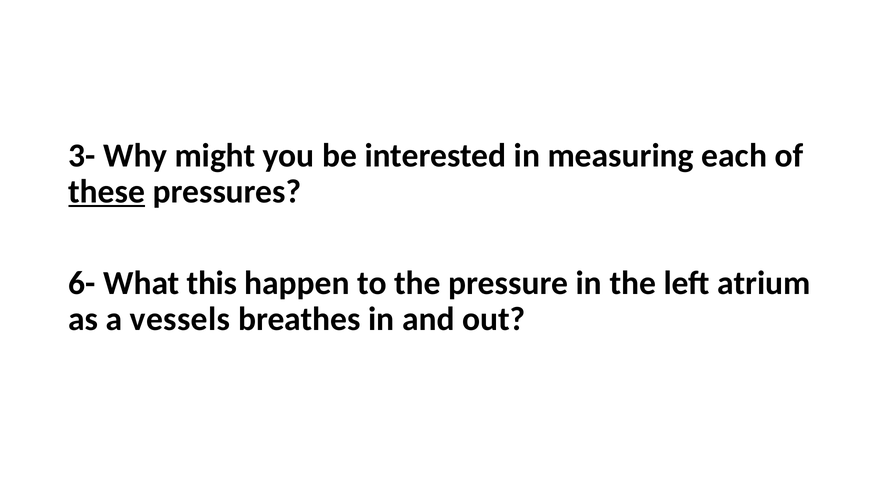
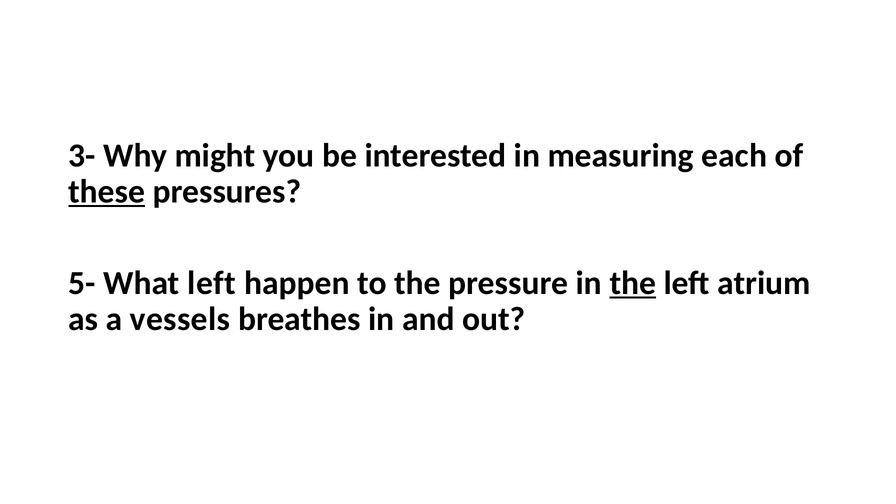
6-: 6- -> 5-
What this: this -> left
the at (633, 283) underline: none -> present
